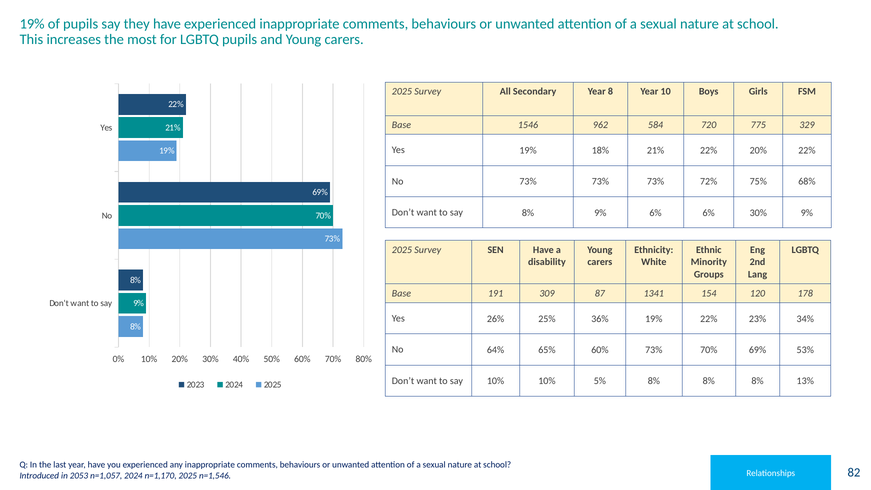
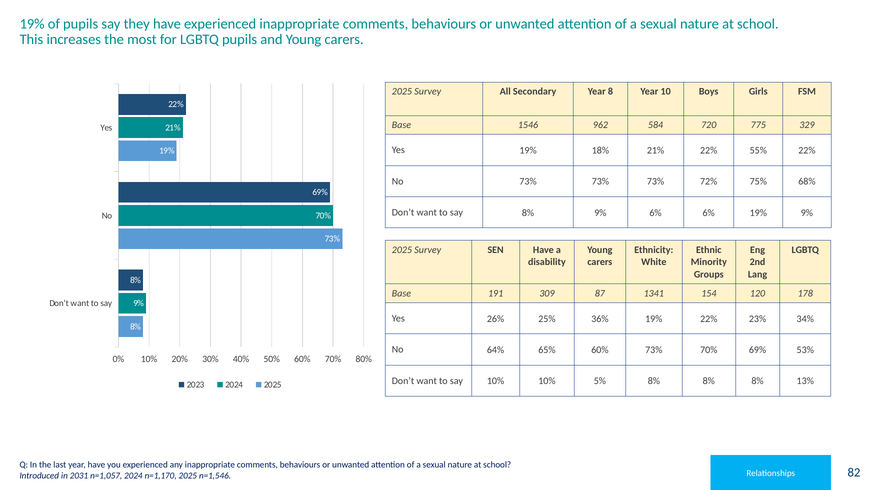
22% 20%: 20% -> 55%
6% 30%: 30% -> 19%
2053: 2053 -> 2031
